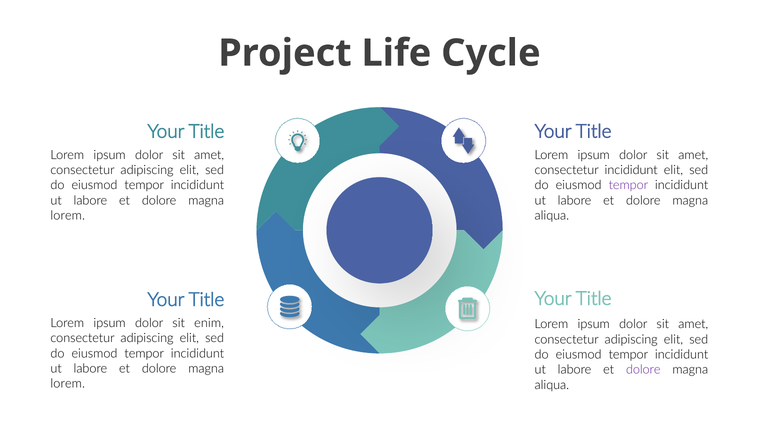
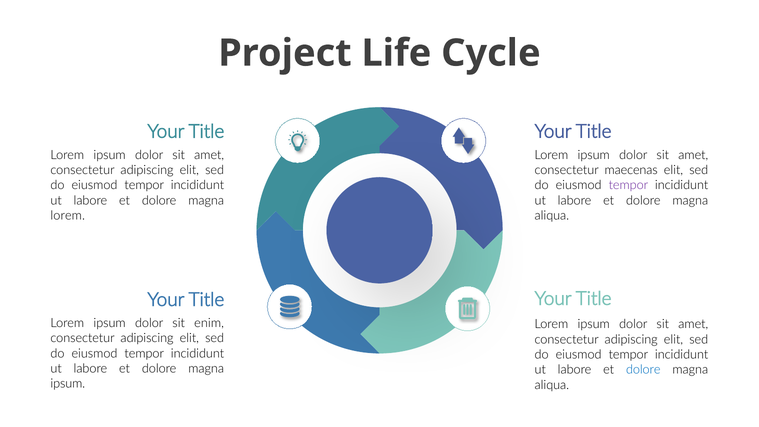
consectetur incididunt: incididunt -> maecenas
dolore at (643, 370) colour: purple -> blue
lorem at (68, 384): lorem -> ipsum
